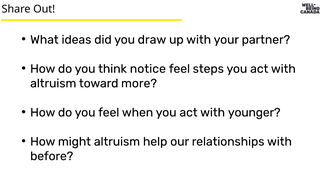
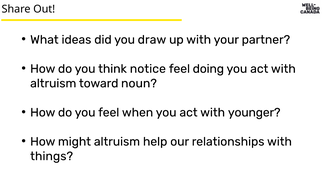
steps: steps -> doing
more: more -> noun
before: before -> things
